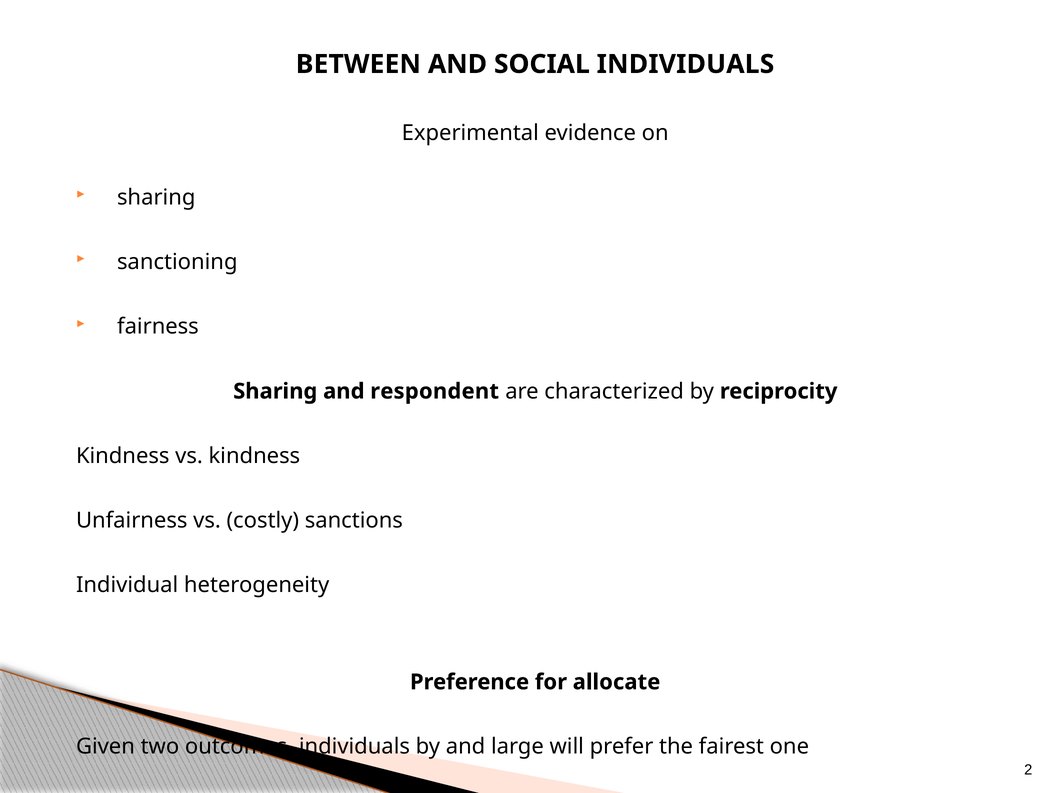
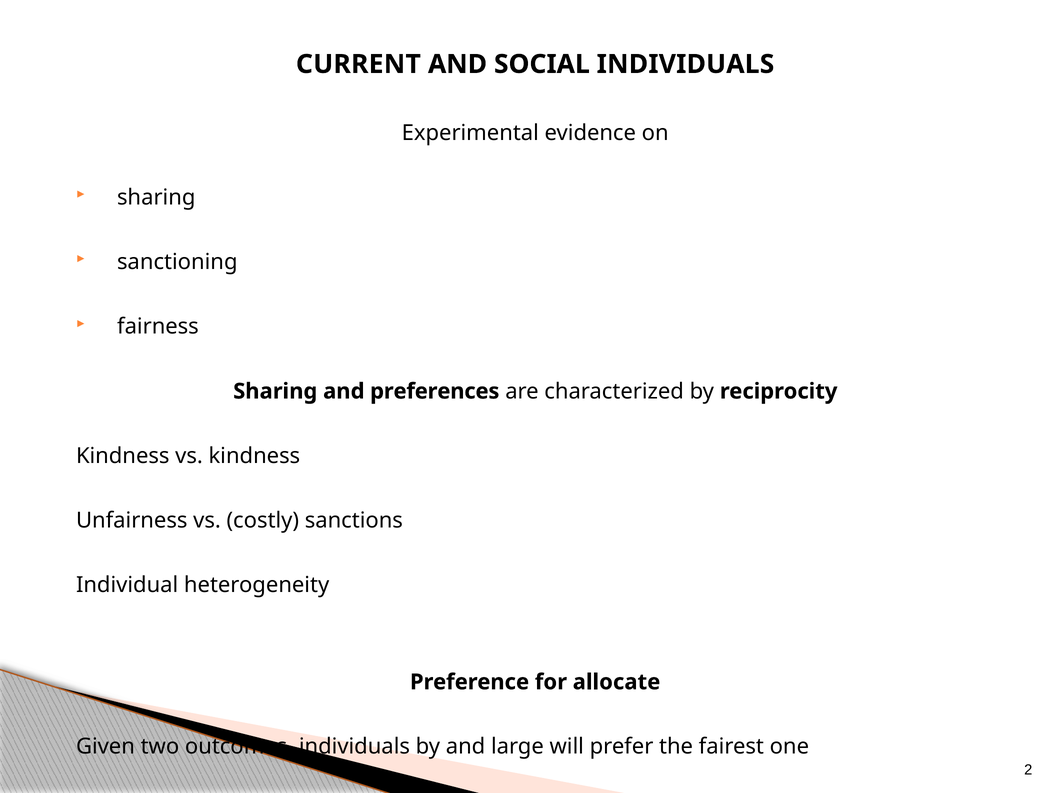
BETWEEN: BETWEEN -> CURRENT
respondent: respondent -> preferences
